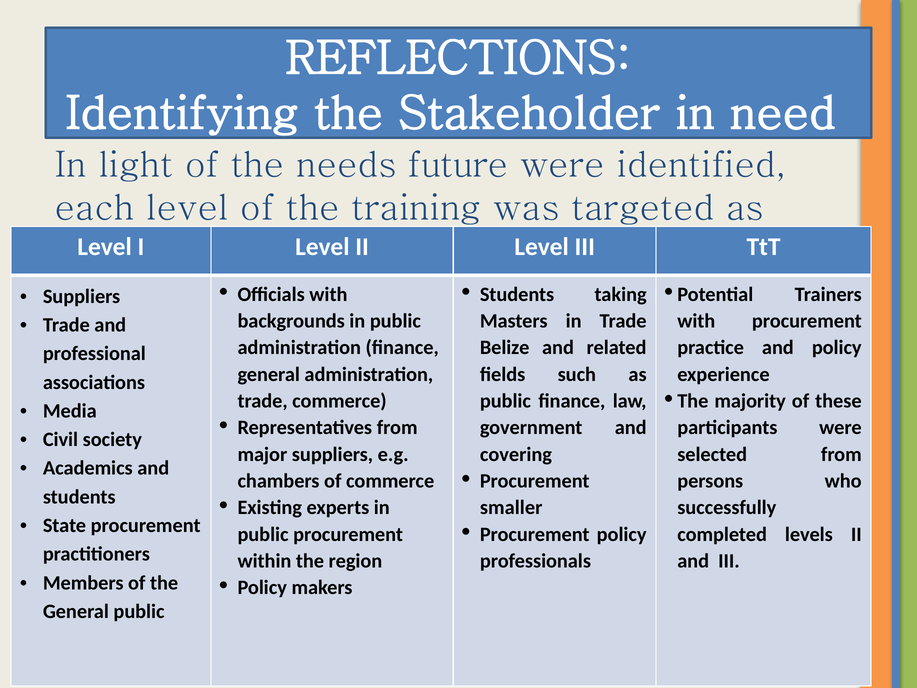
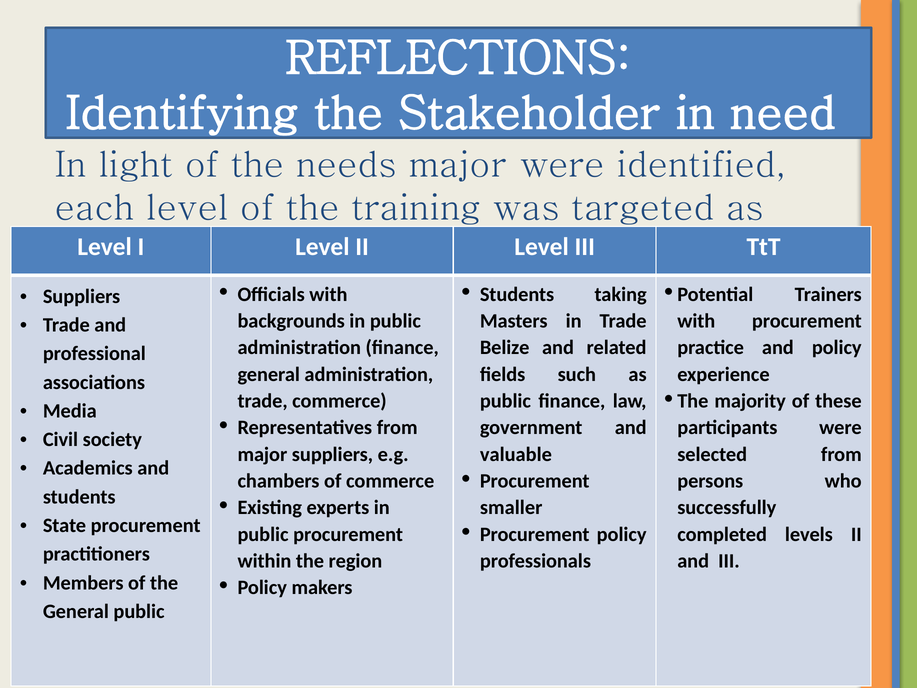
needs future: future -> major
covering: covering -> valuable
